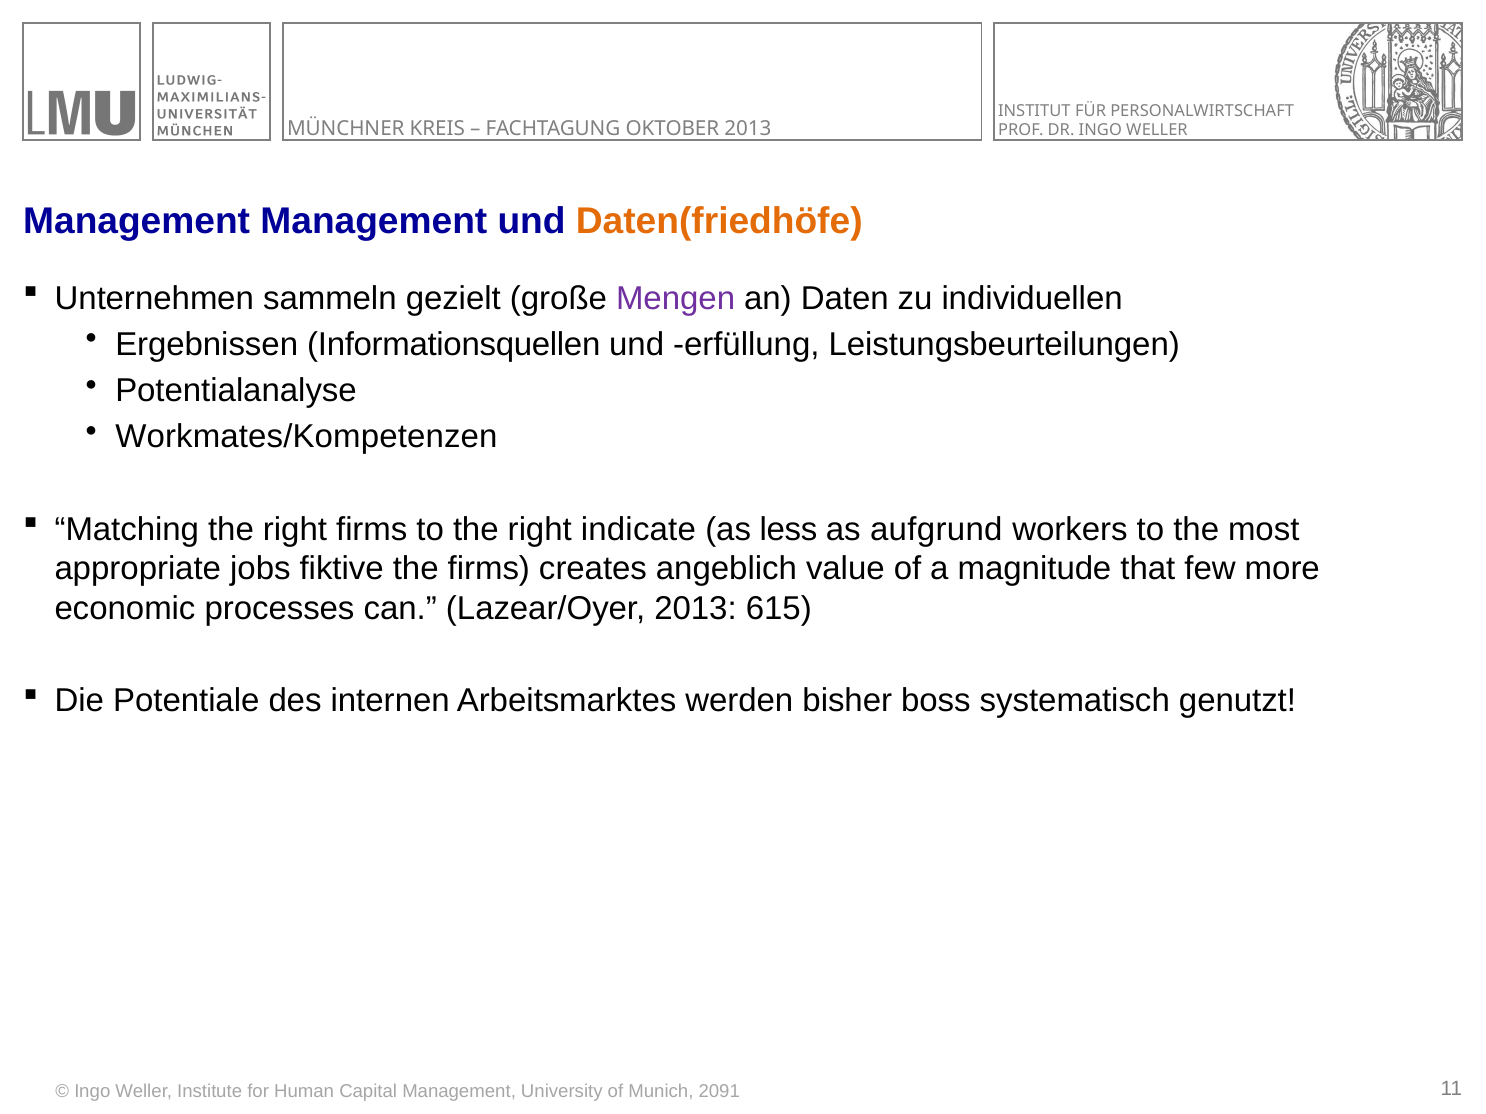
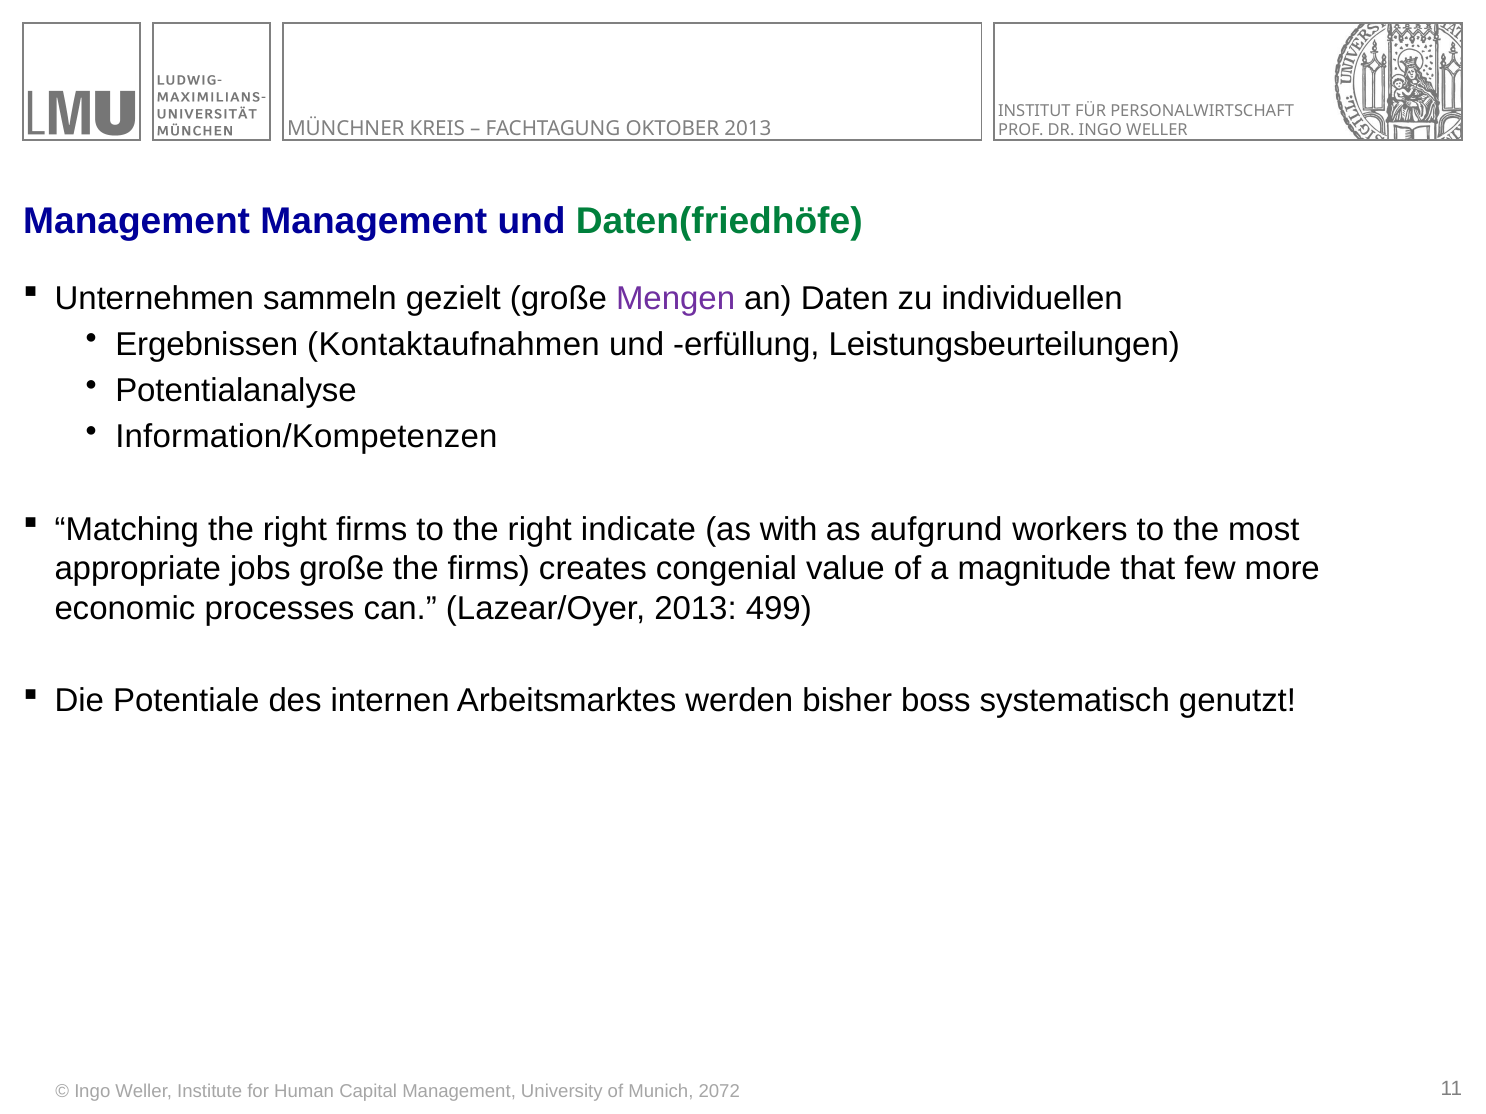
Daten(friedhöfe colour: orange -> green
Informationsquellen: Informationsquellen -> Kontaktaufnahmen
Workmates/Kompetenzen: Workmates/Kompetenzen -> Information/Kompetenzen
less: less -> with
jobs fiktive: fiktive -> große
angeblich: angeblich -> congenial
615: 615 -> 499
2091: 2091 -> 2072
